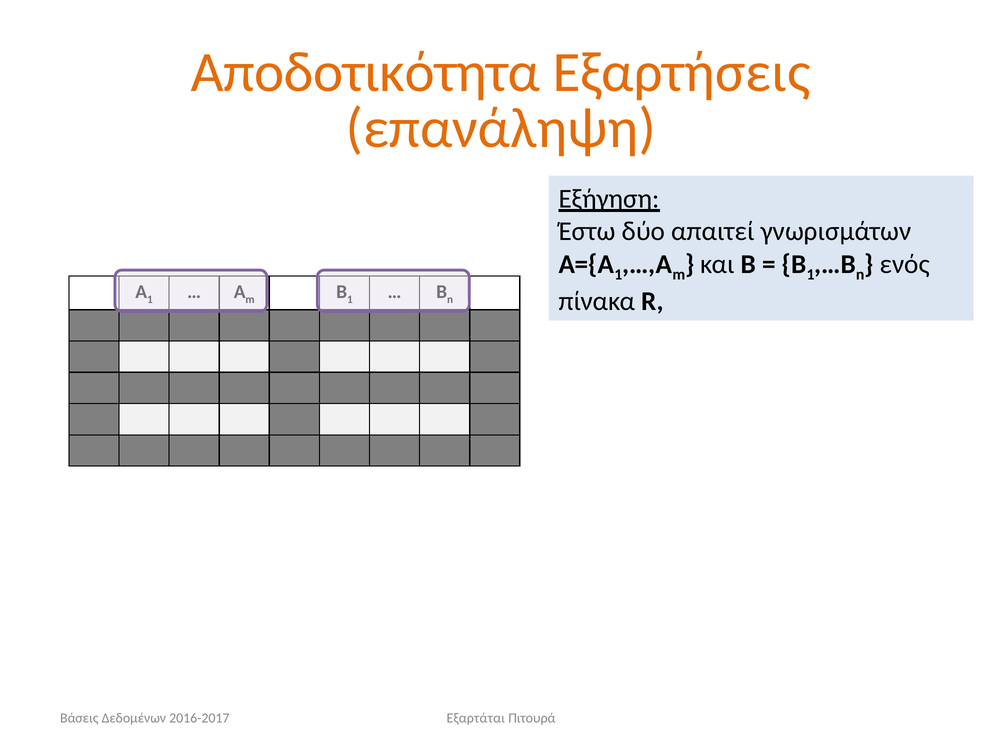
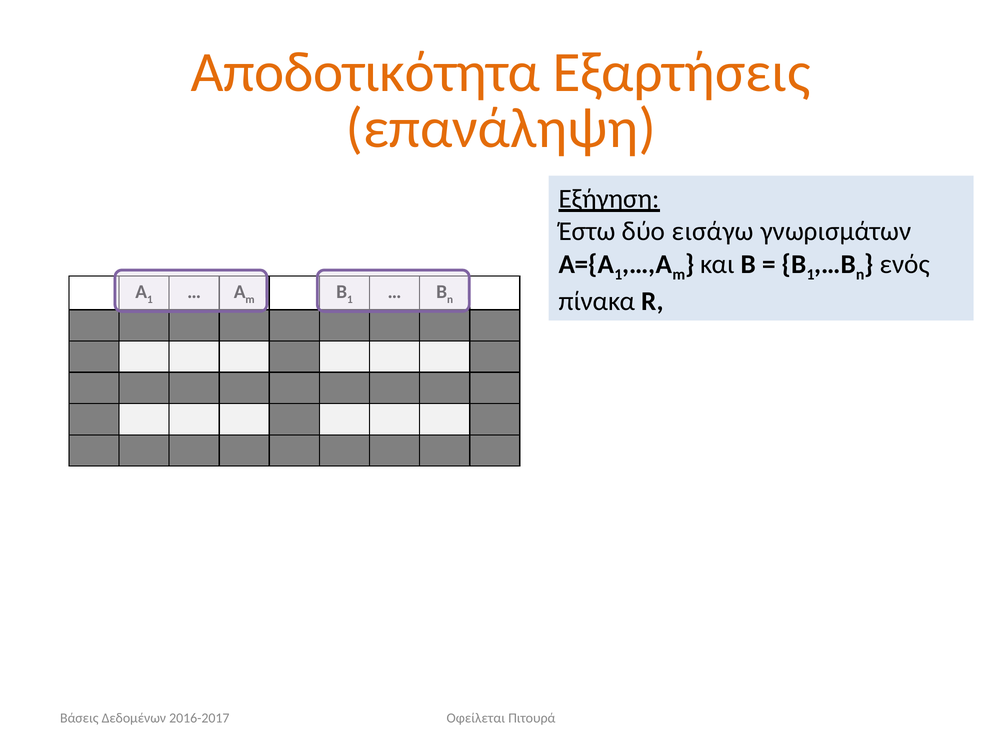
απαιτεί: απαιτεί -> εισάγω
Εξαρτάται: Εξαρτάται -> Οφείλεται
